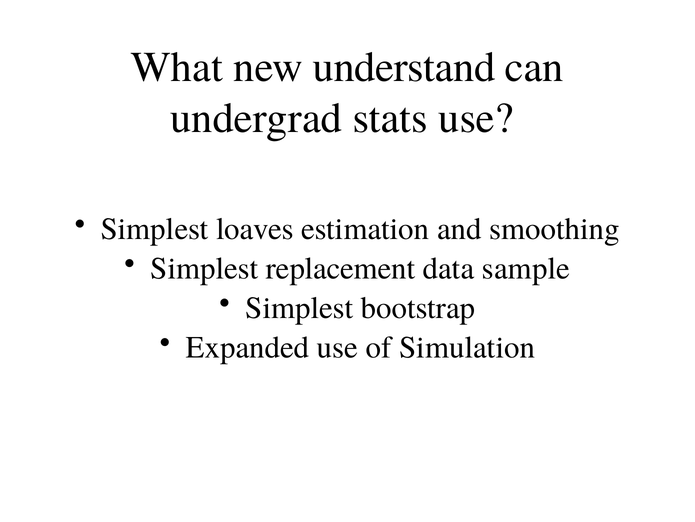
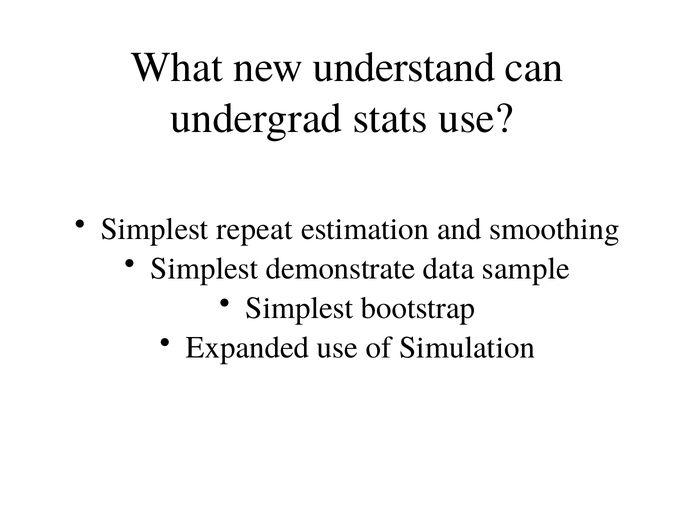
loaves: loaves -> repeat
replacement: replacement -> demonstrate
